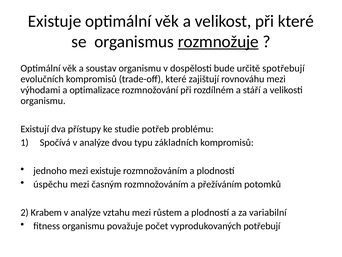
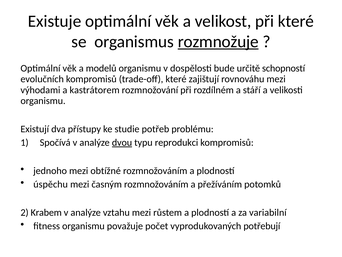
soustav: soustav -> modelů
spotřebují: spotřebují -> schopností
optimalizace: optimalizace -> kastrátorem
dvou underline: none -> present
základních: základních -> reprodukci
mezi existuje: existuje -> obtížné
